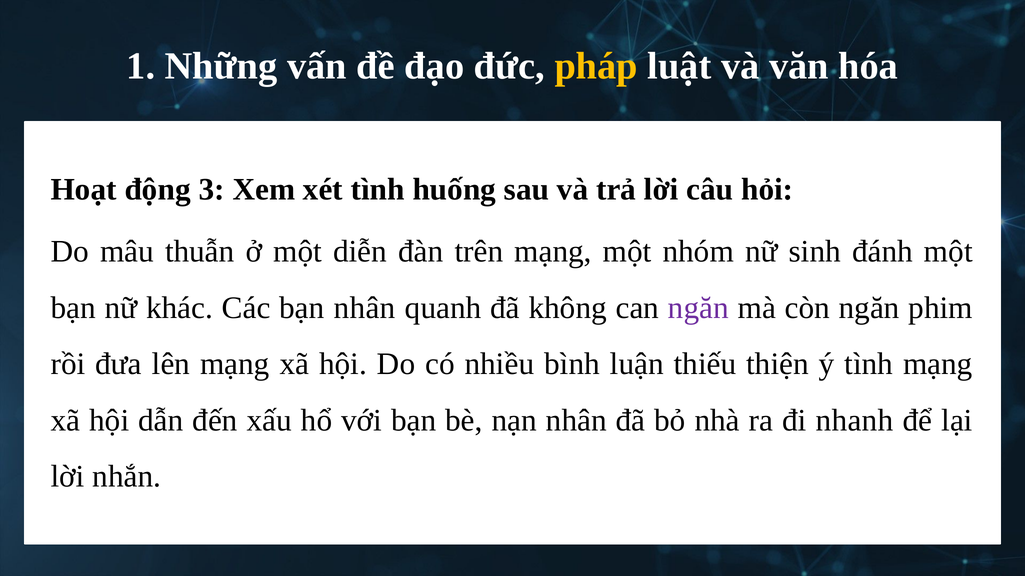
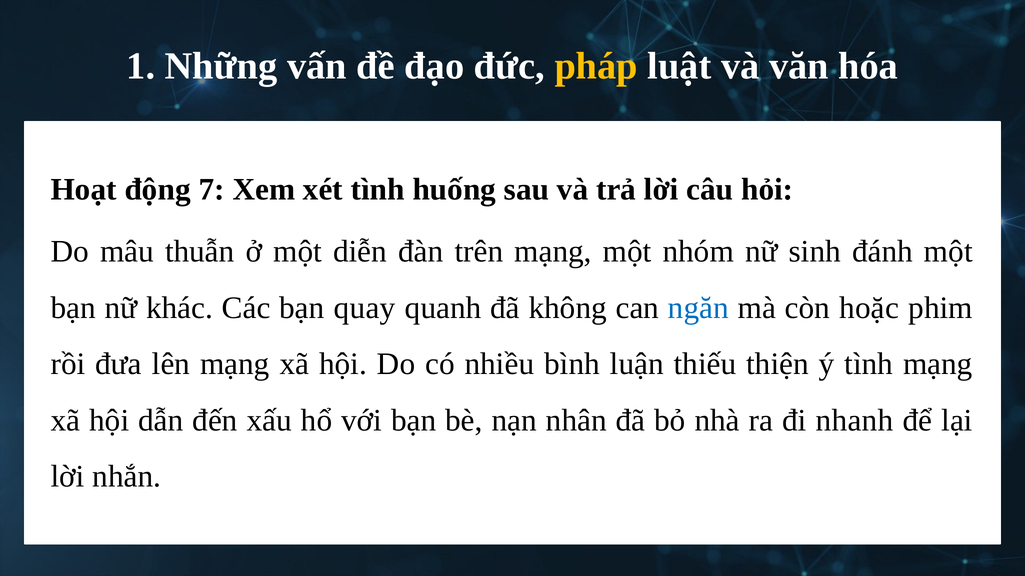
3: 3 -> 7
bạn nhân: nhân -> quay
ngăn at (698, 308) colour: purple -> blue
còn ngăn: ngăn -> hoặc
